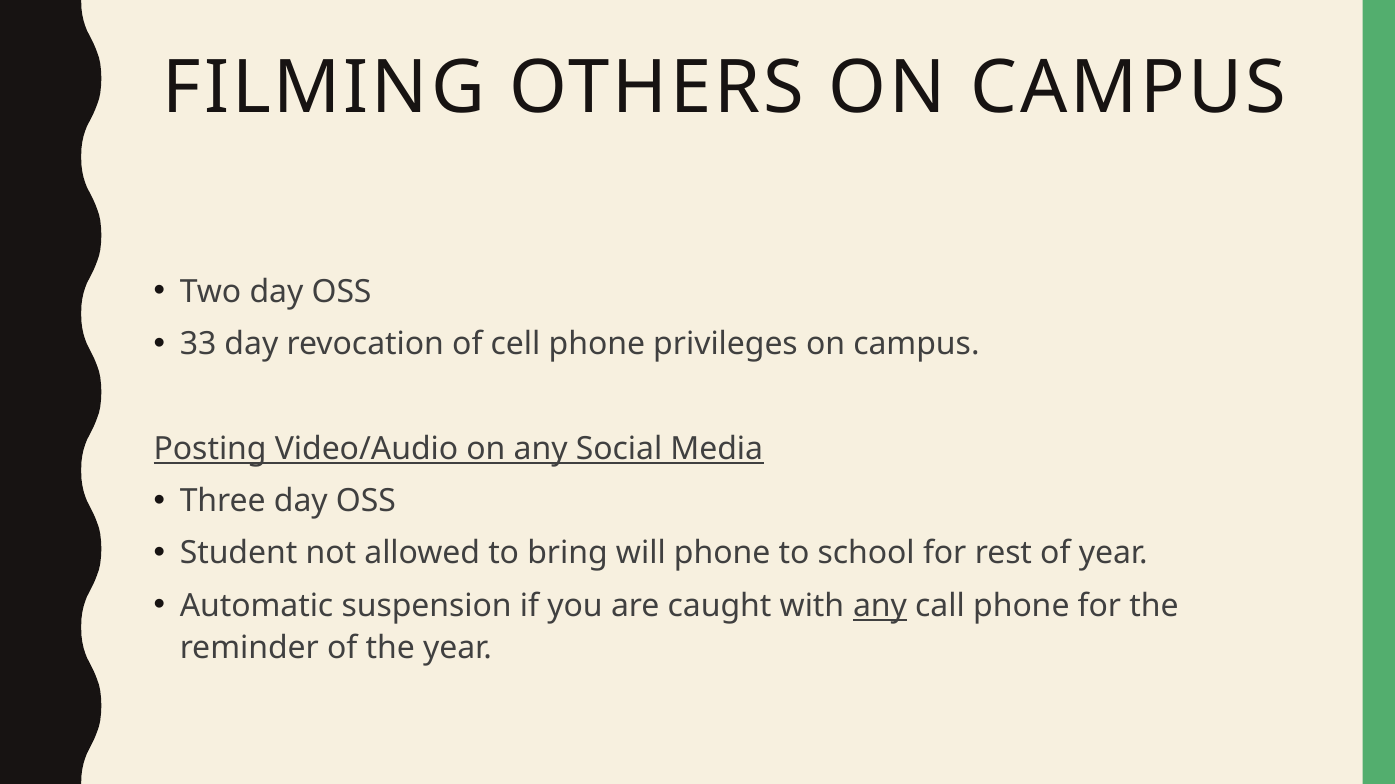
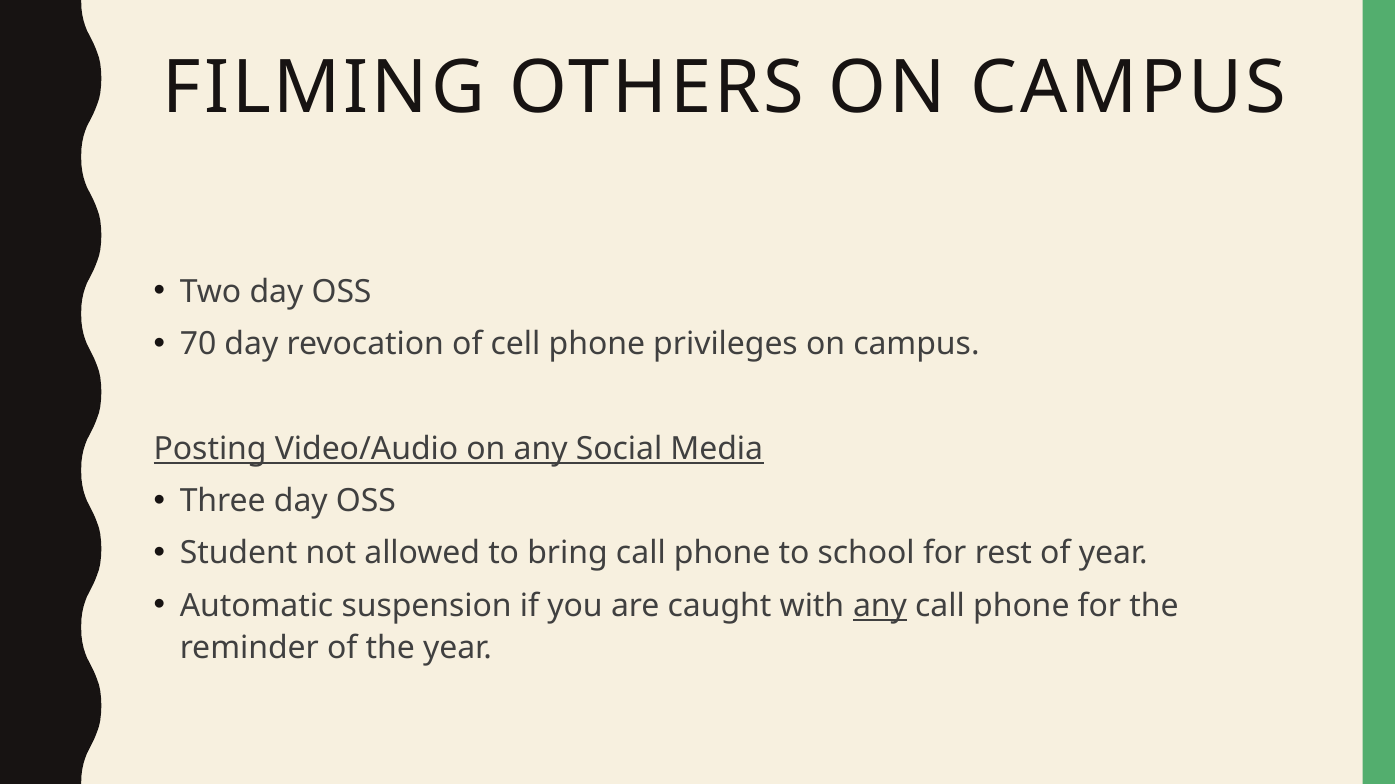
33: 33 -> 70
bring will: will -> call
